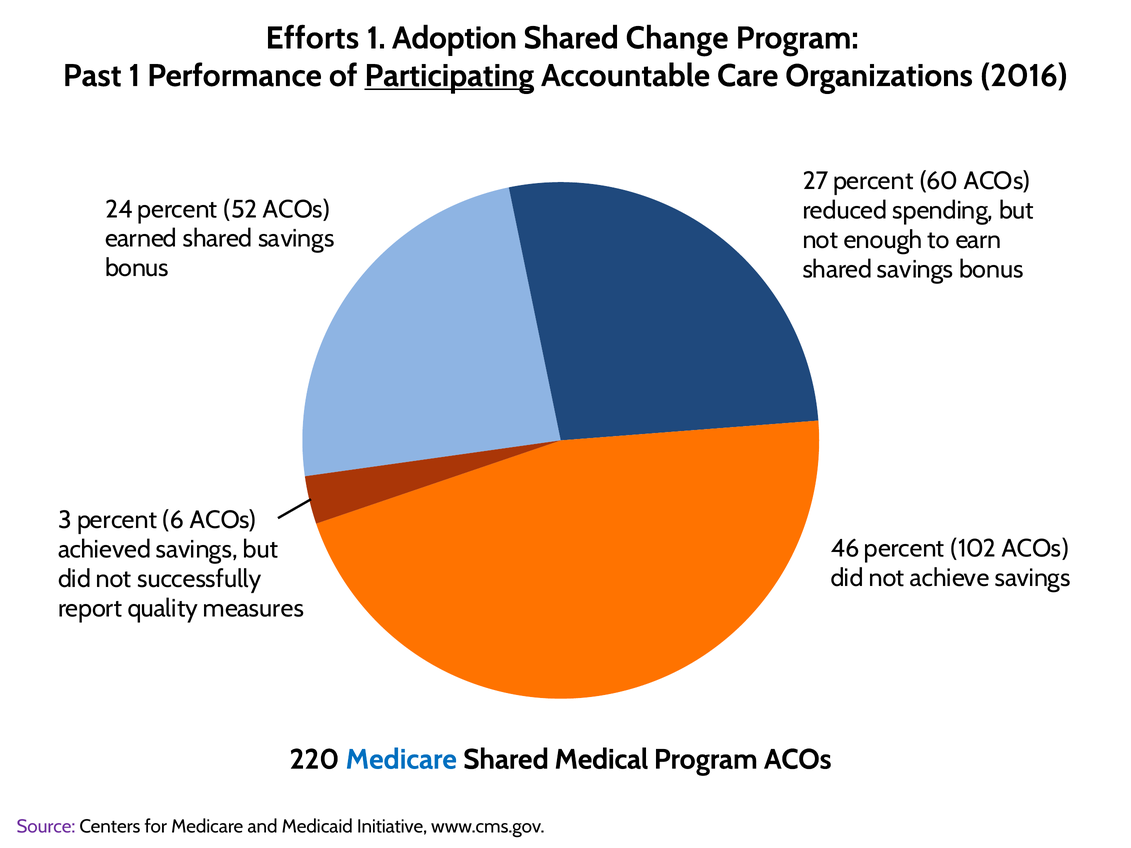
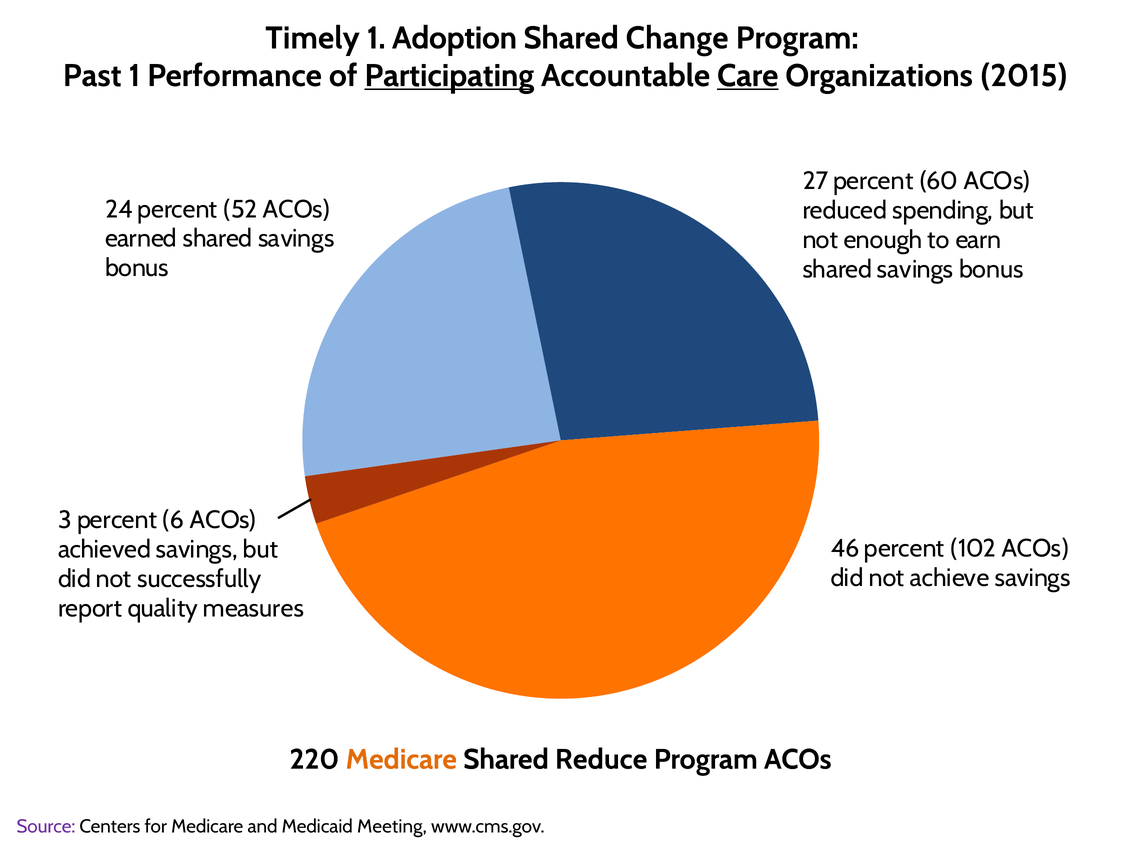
Efforts: Efforts -> Timely
Care underline: none -> present
2016: 2016 -> 2015
Medicare at (401, 760) colour: blue -> orange
Medical: Medical -> Reduce
Initiative: Initiative -> Meeting
